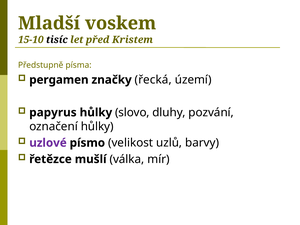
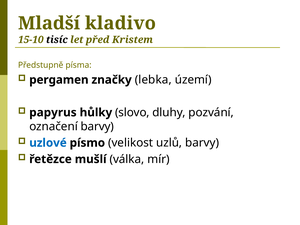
voskem: voskem -> kladivo
řecká: řecká -> lebka
označení hůlky: hůlky -> barvy
uzlové colour: purple -> blue
